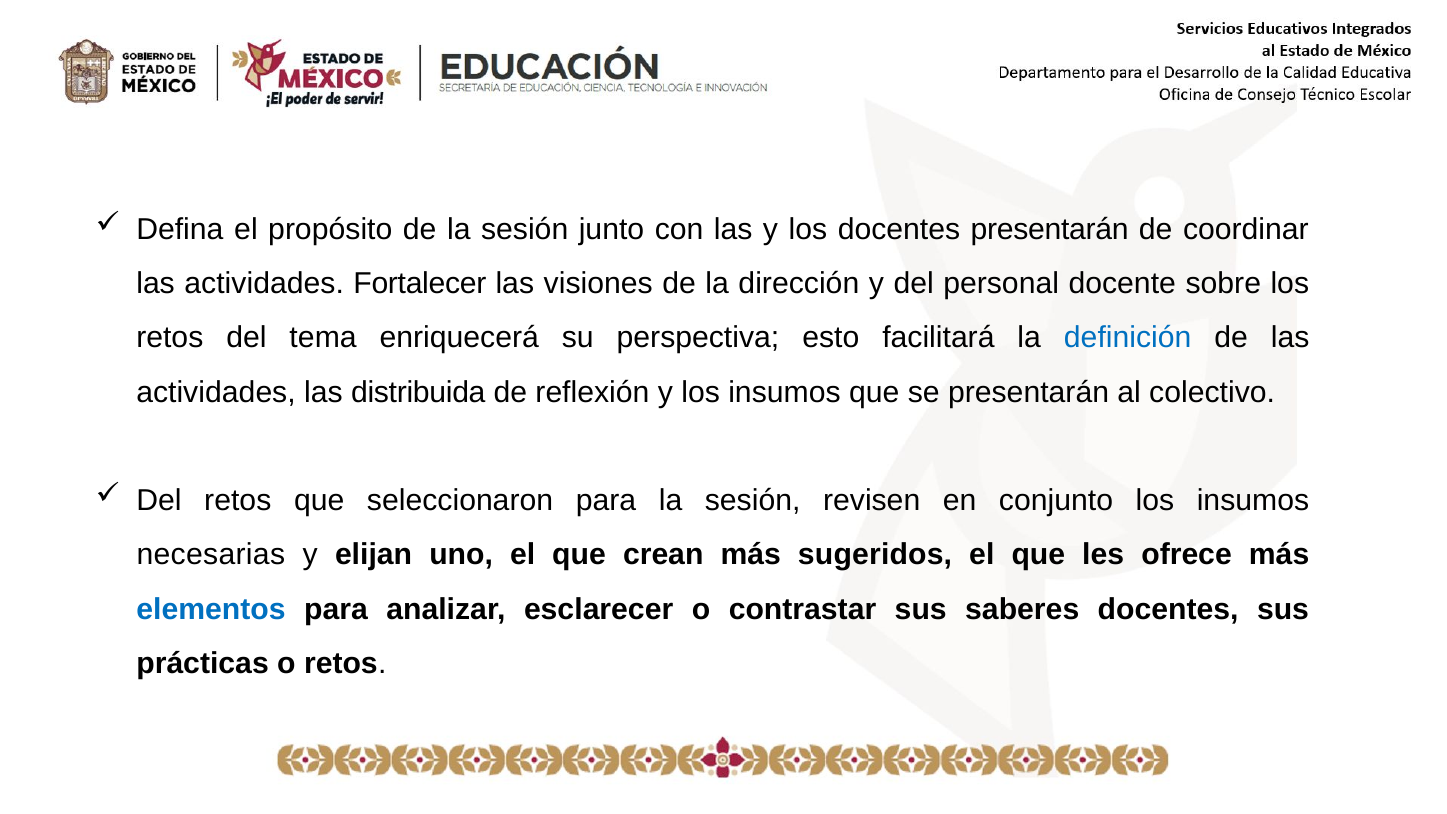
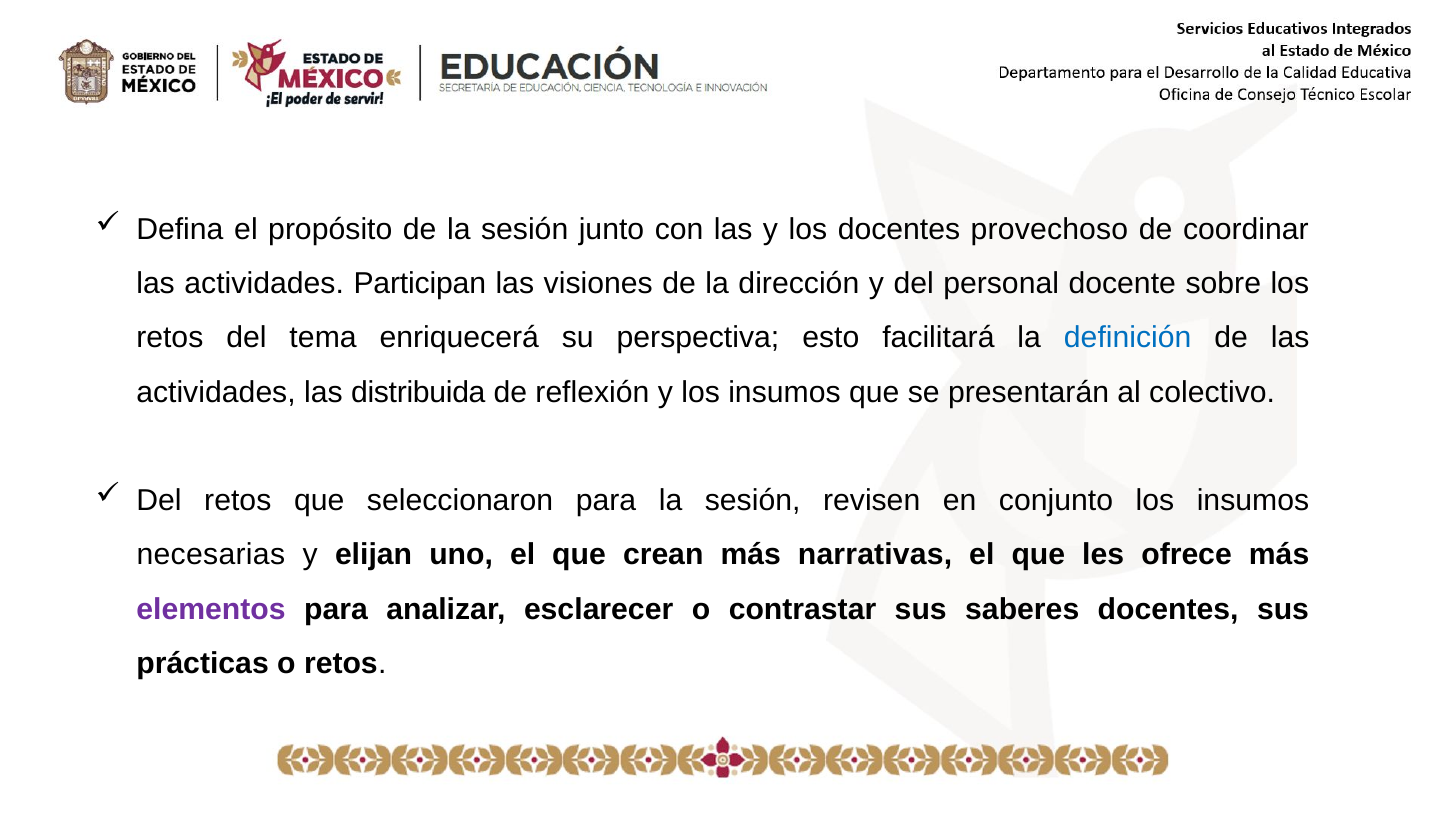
docentes presentarán: presentarán -> provechoso
Fortalecer: Fortalecer -> Participan
sugeridos: sugeridos -> narrativas
elementos colour: blue -> purple
